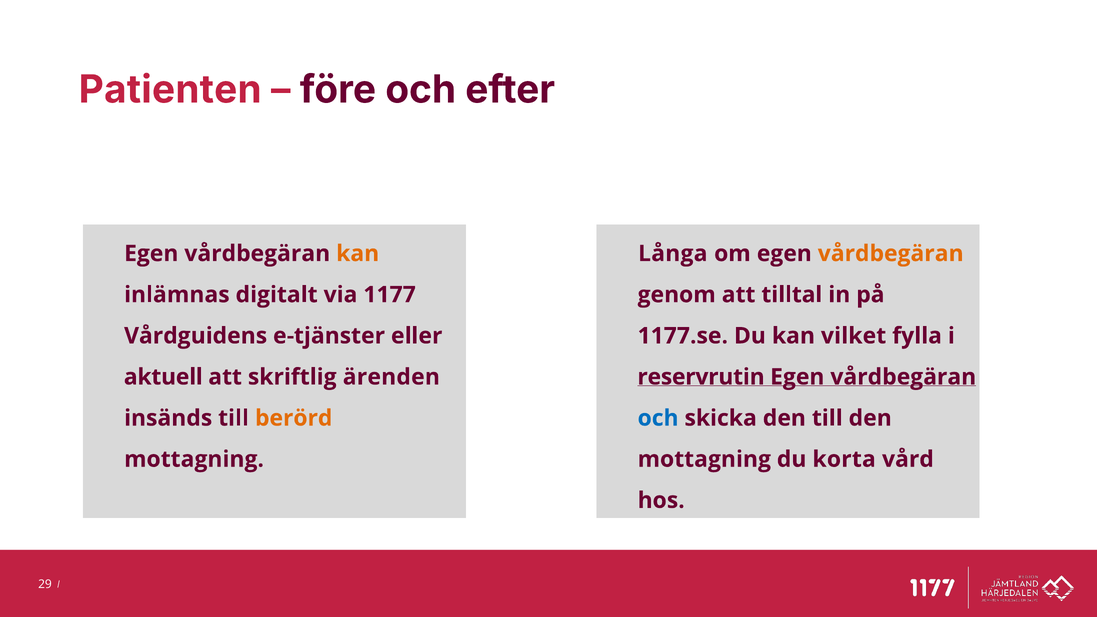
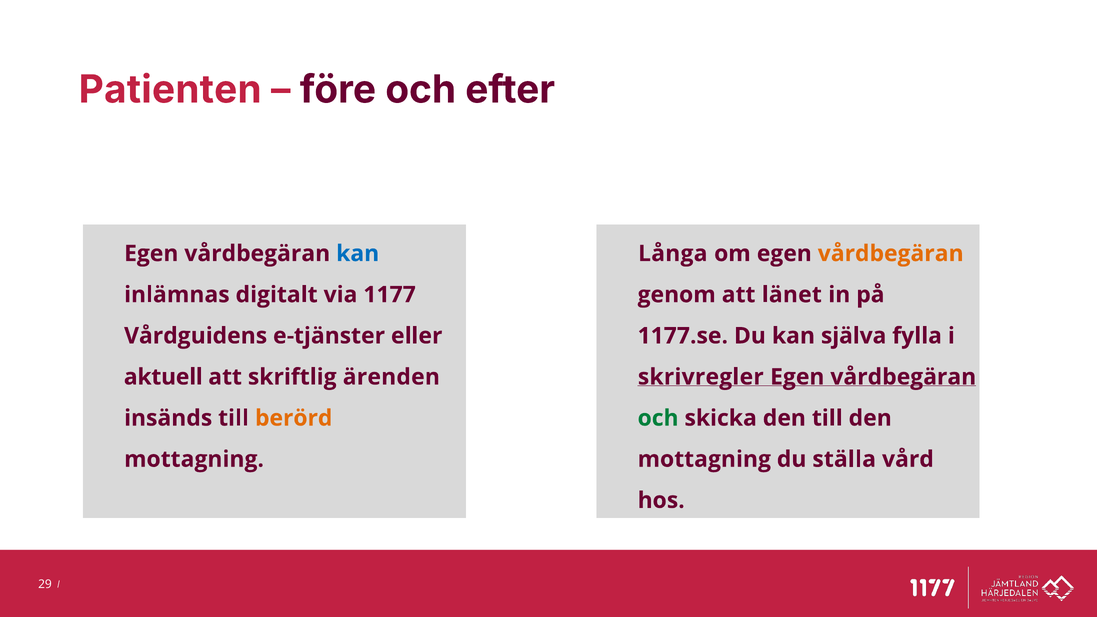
kan at (358, 254) colour: orange -> blue
tilltal: tilltal -> länet
vilket: vilket -> själva
reservrutin: reservrutin -> skrivregler
och at (658, 418) colour: blue -> green
korta: korta -> ställa
